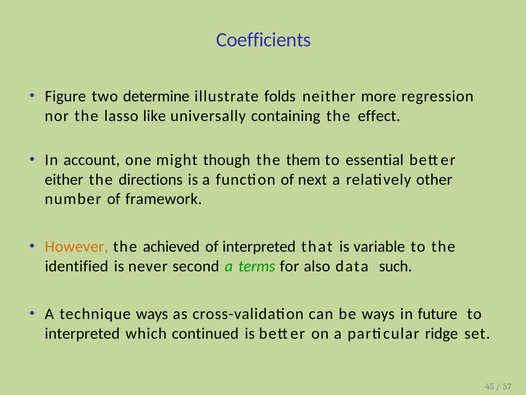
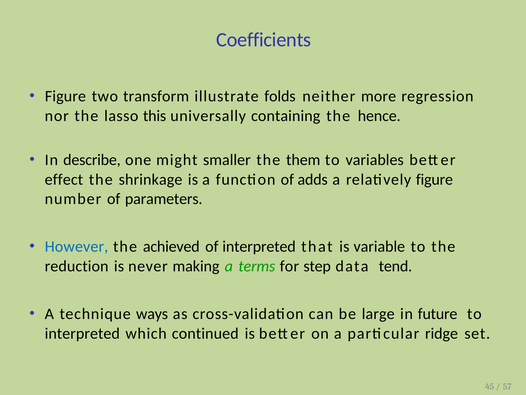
determine: determine -> transform
like: like -> this
effect: effect -> hence
account: account -> describe
though: though -> smaller
essential: essential -> variables
either: either -> effect
directions: directions -> shrinkage
next: next -> adds
relatively other: other -> figure
framework: framework -> parameters
However colour: orange -> blue
identified: identified -> reduction
second: second -> making
also: also -> step
such: such -> tend
be ways: ways -> large
